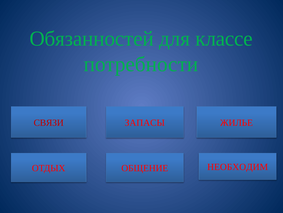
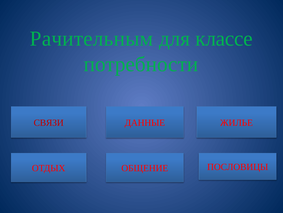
Обязанностей: Обязанностей -> Рачительным
ЗАПАСЫ: ЗАПАСЫ -> ДАННЫЕ
НЕОБХОДИМ: НЕОБХОДИМ -> ПОСЛОВИЦЫ
